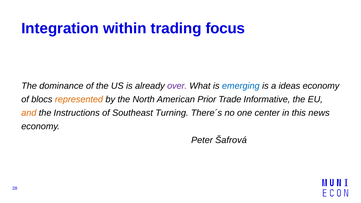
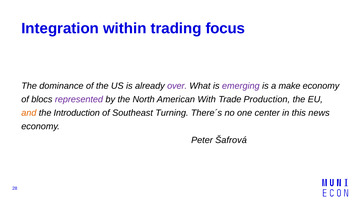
emerging colour: blue -> purple
ideas: ideas -> make
represented colour: orange -> purple
Prior: Prior -> With
Informative: Informative -> Production
Instructions: Instructions -> Introduction
